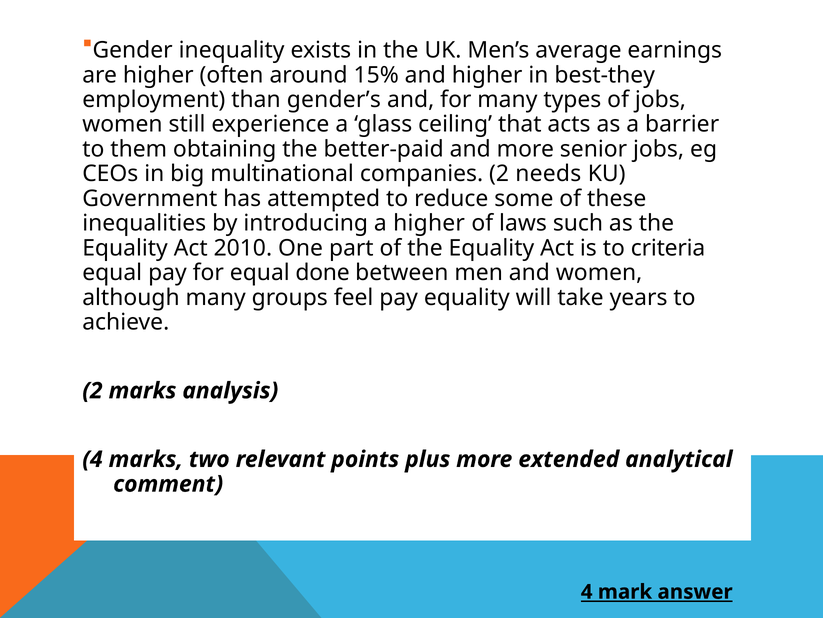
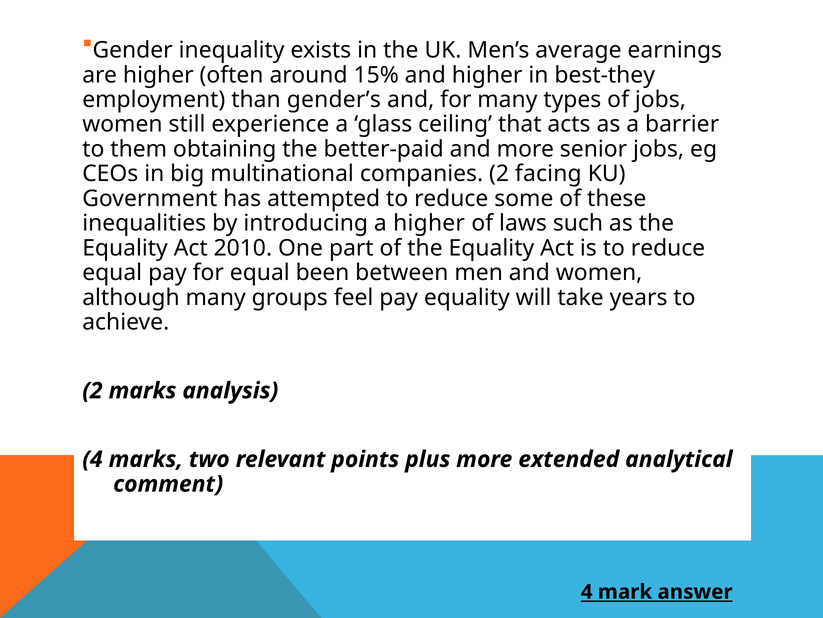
needs: needs -> facing
is to criteria: criteria -> reduce
done: done -> been
